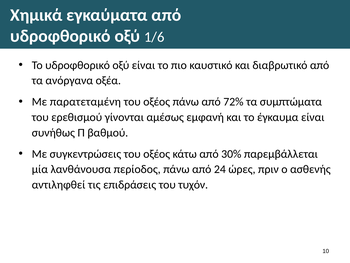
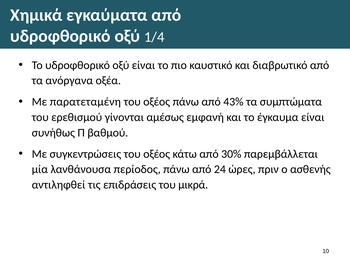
1/6: 1/6 -> 1/4
72%: 72% -> 43%
τυχόν: τυχόν -> μικρά
